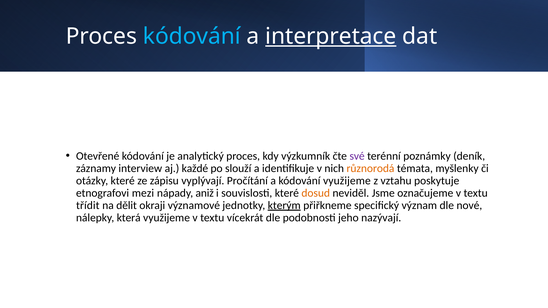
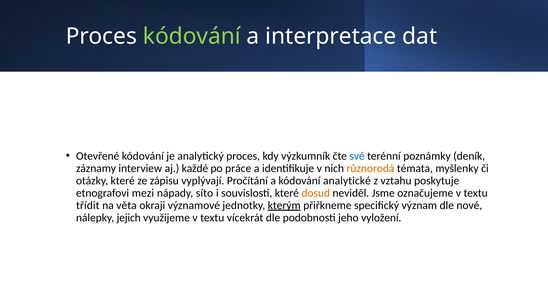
kódování at (192, 36) colour: light blue -> light green
interpretace underline: present -> none
své colour: purple -> blue
slouží: slouží -> práce
kódování využijeme: využijeme -> analytické
aniž: aniž -> síto
dělit: dělit -> věta
která: která -> jejich
nazývají: nazývají -> vyložení
